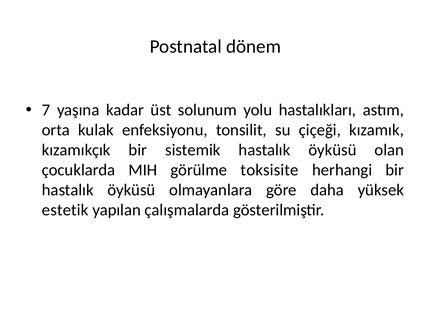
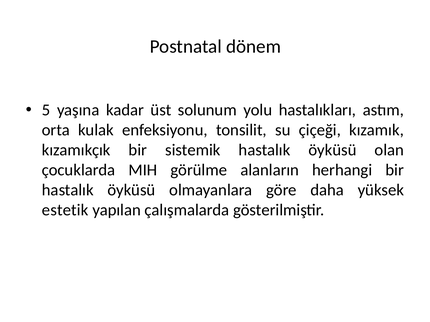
7: 7 -> 5
toksisite: toksisite -> alanların
